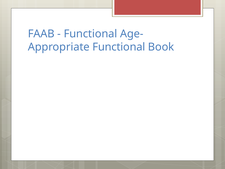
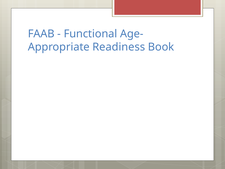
Functional at (119, 47): Functional -> Readiness
